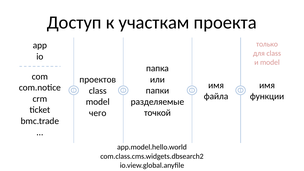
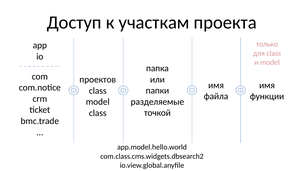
чего at (98, 113): чего -> class
